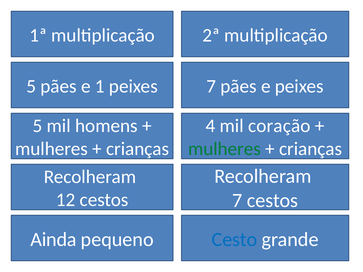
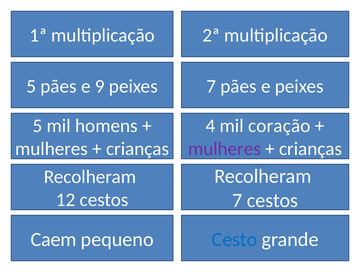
1: 1 -> 9
mulheres at (224, 149) colour: green -> purple
Ainda: Ainda -> Caem
